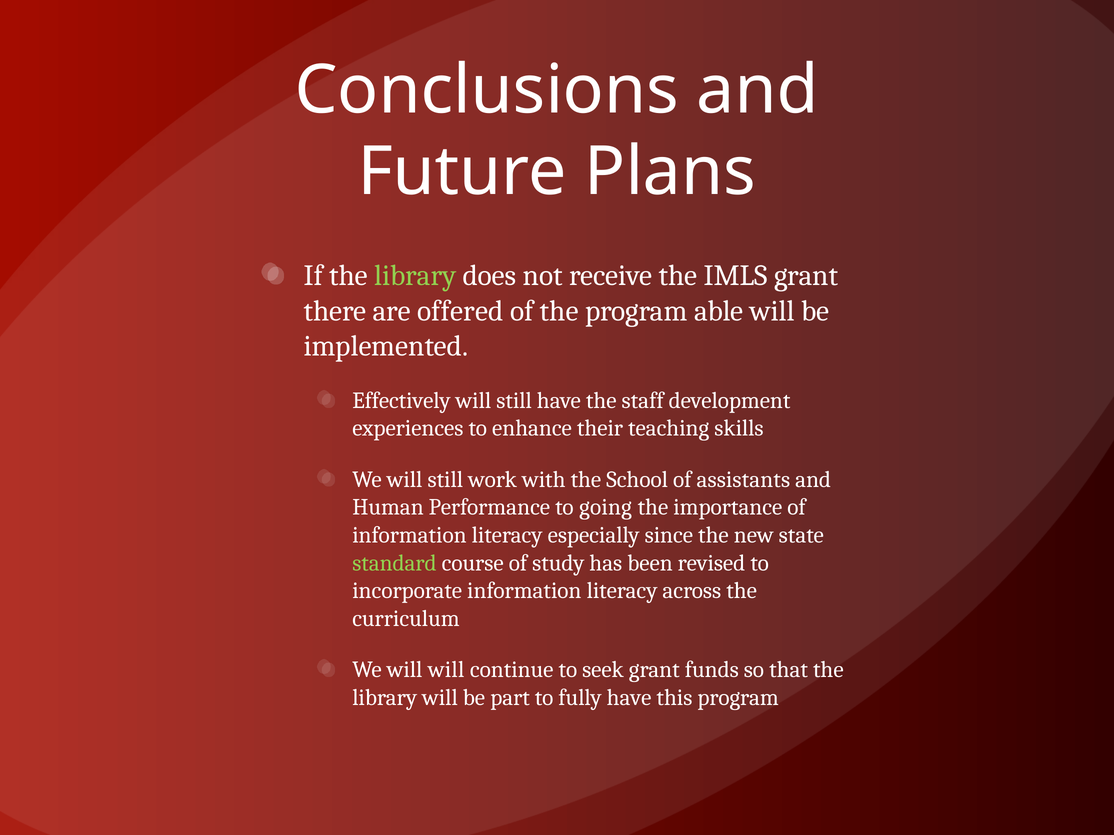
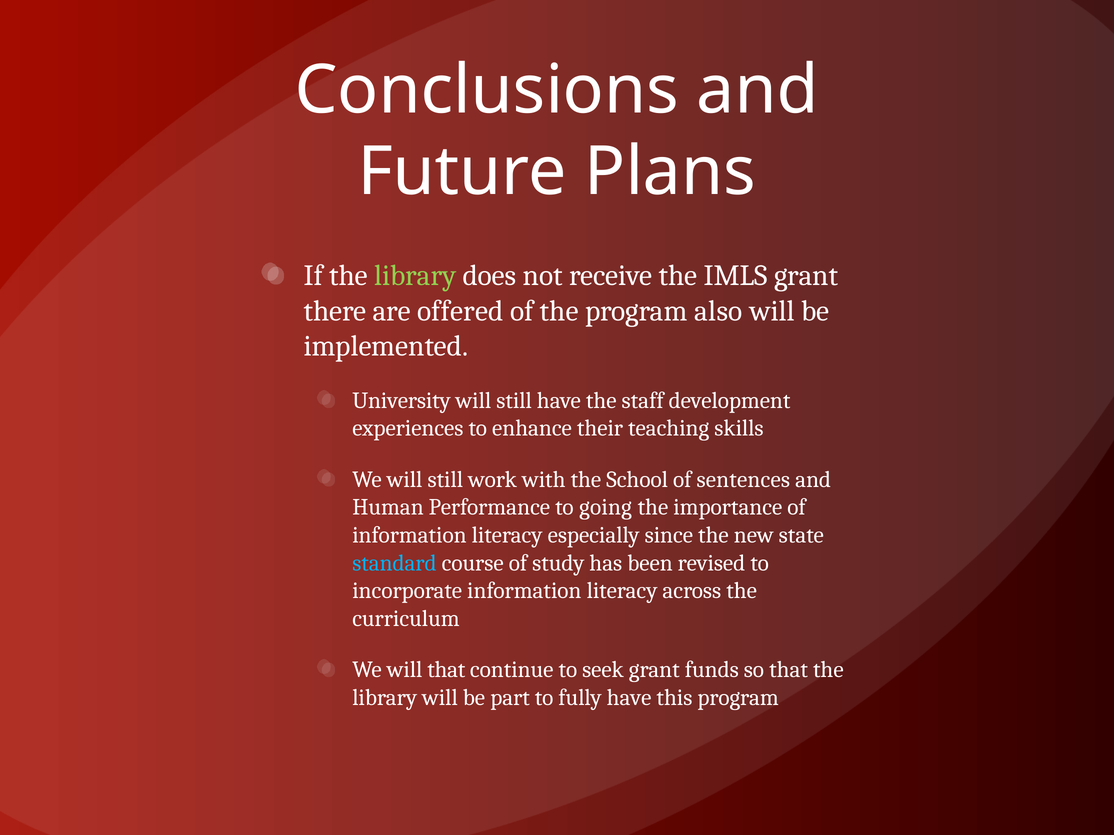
able: able -> also
Effectively: Effectively -> University
assistants: assistants -> sentences
standard colour: light green -> light blue
will will: will -> that
